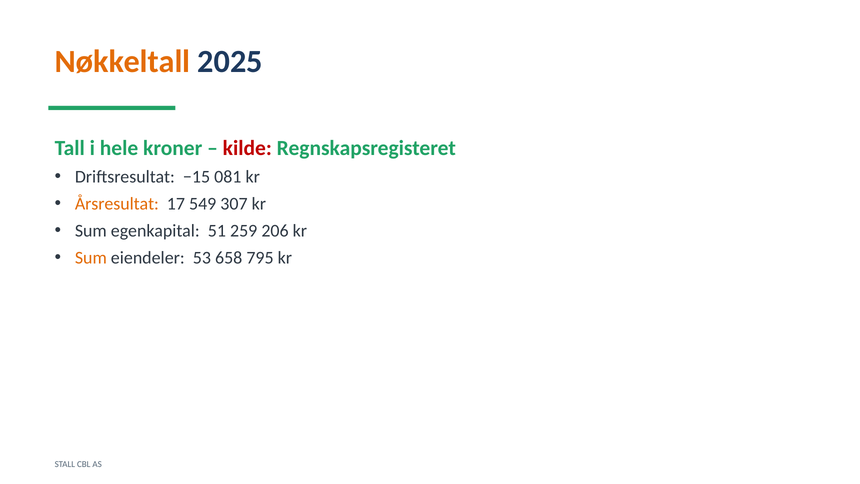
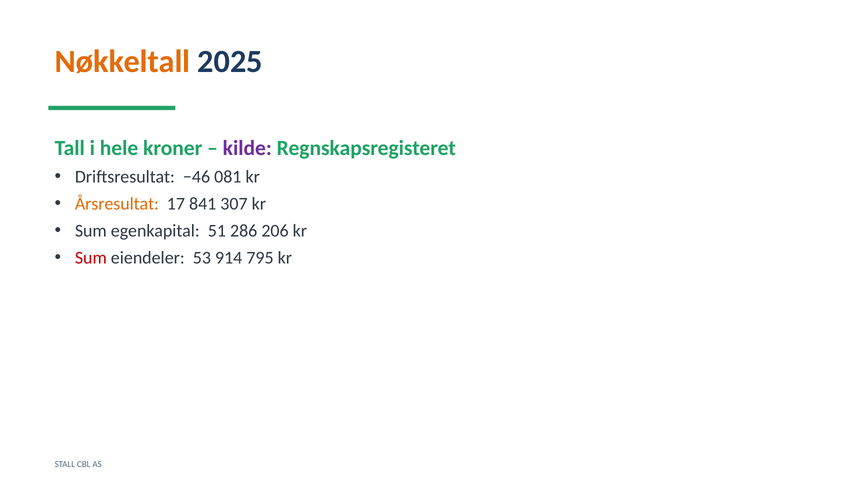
kilde colour: red -> purple
−15: −15 -> −46
549: 549 -> 841
259: 259 -> 286
Sum at (91, 258) colour: orange -> red
658: 658 -> 914
